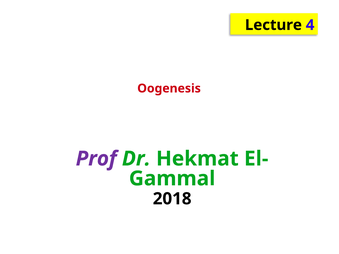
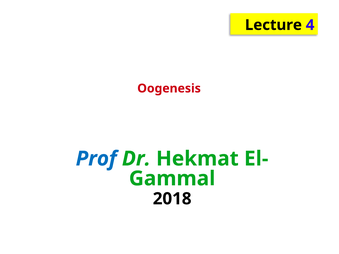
Prof colour: purple -> blue
